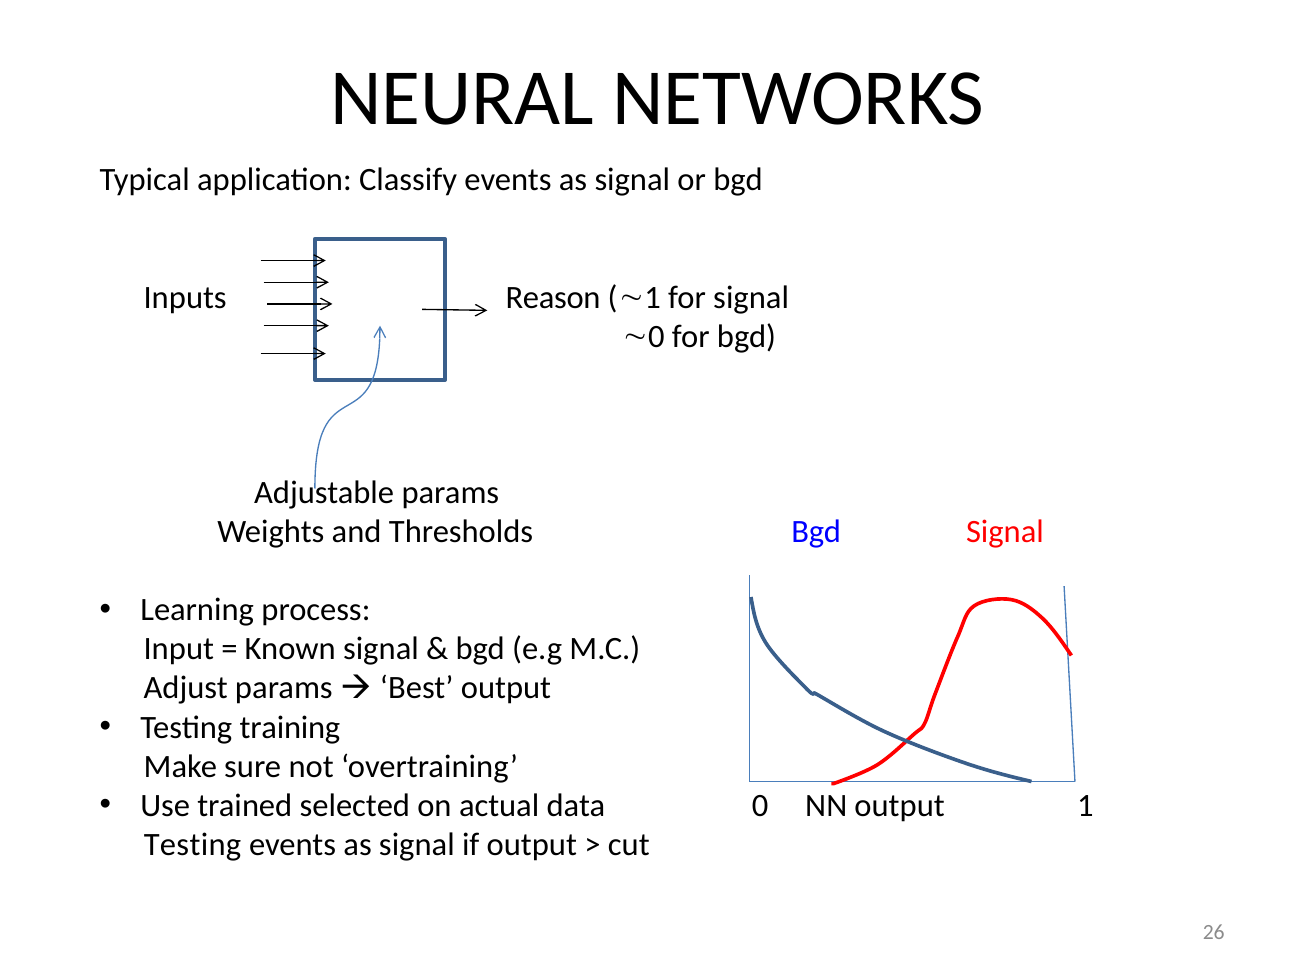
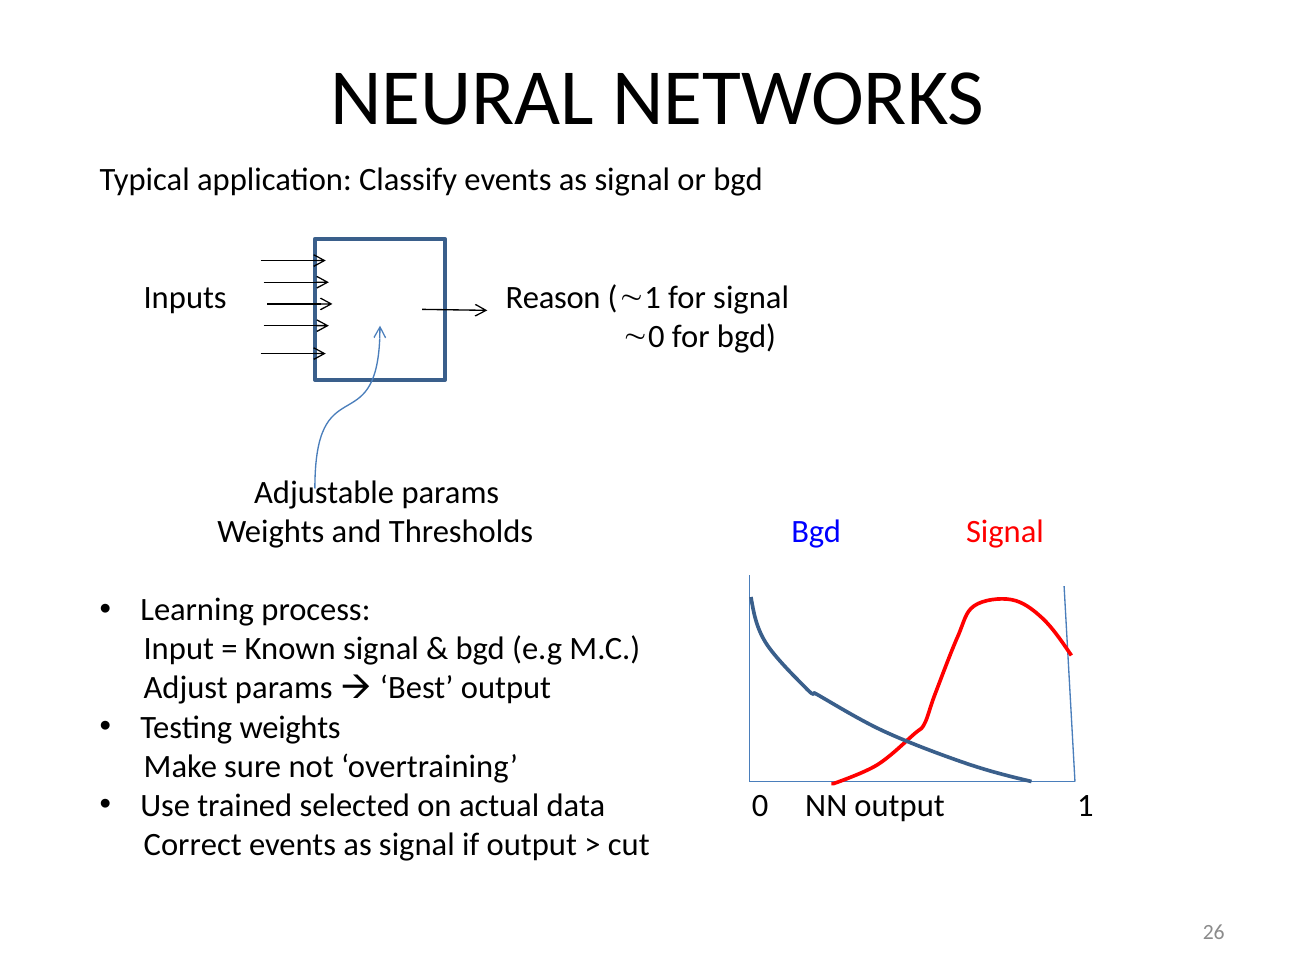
Testing training: training -> weights
Testing at (193, 845): Testing -> Correct
